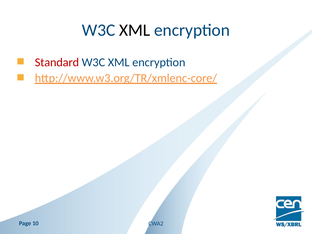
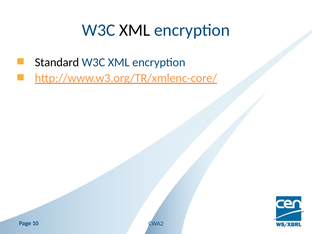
Standard colour: red -> black
